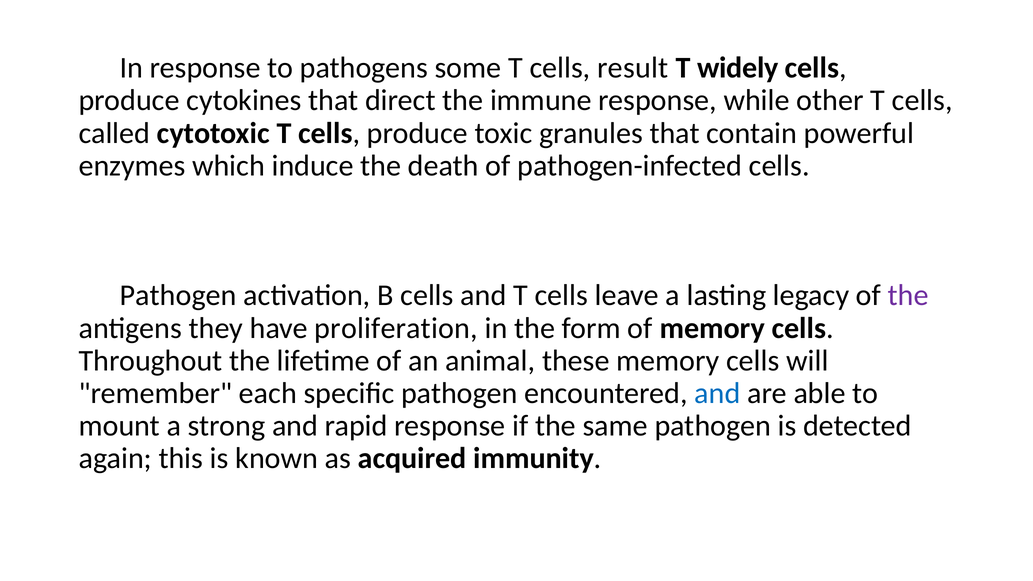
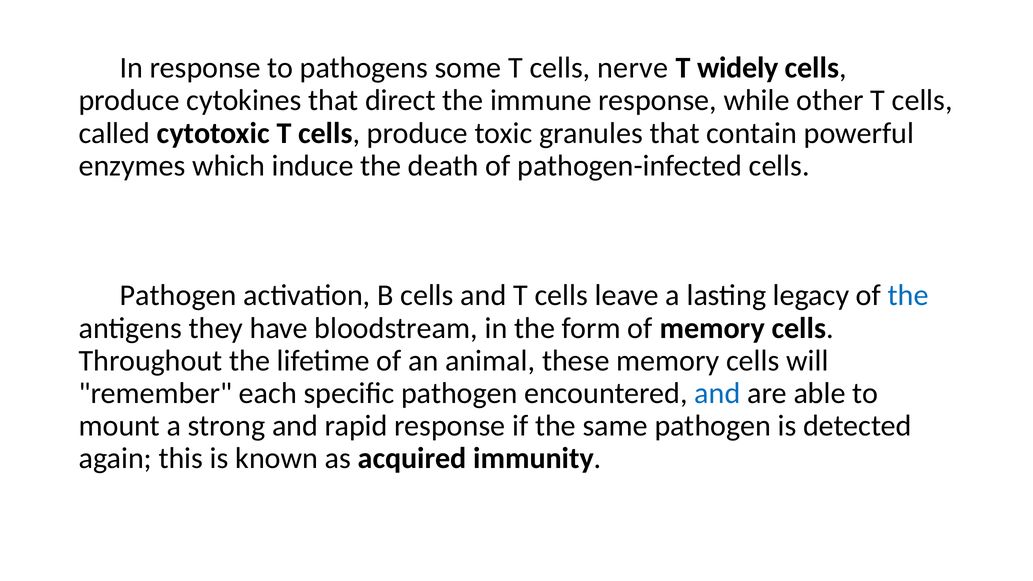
result: result -> nerve
the at (908, 296) colour: purple -> blue
proliferation: proliferation -> bloodstream
